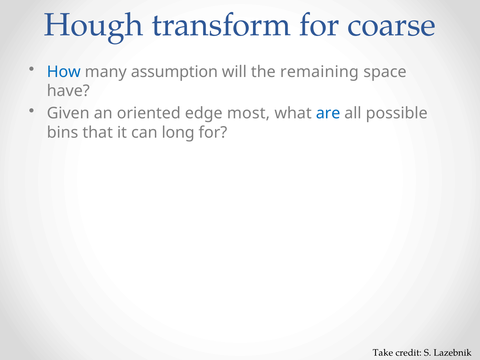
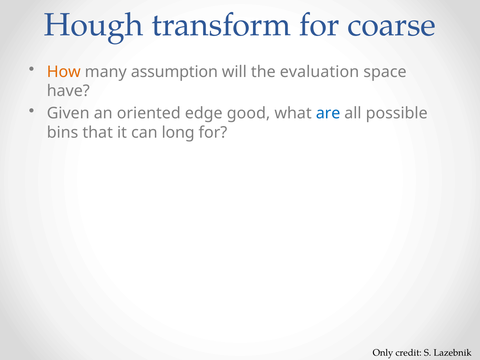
How colour: blue -> orange
remaining: remaining -> evaluation
most: most -> good
Take: Take -> Only
